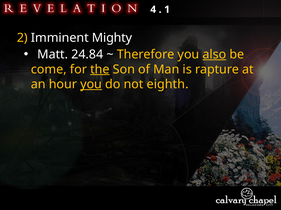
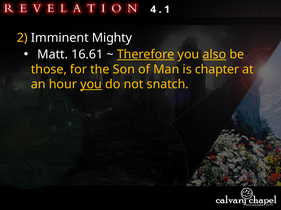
24.84: 24.84 -> 16.61
Therefore underline: none -> present
come: come -> those
the underline: present -> none
rapture: rapture -> chapter
eighth: eighth -> snatch
